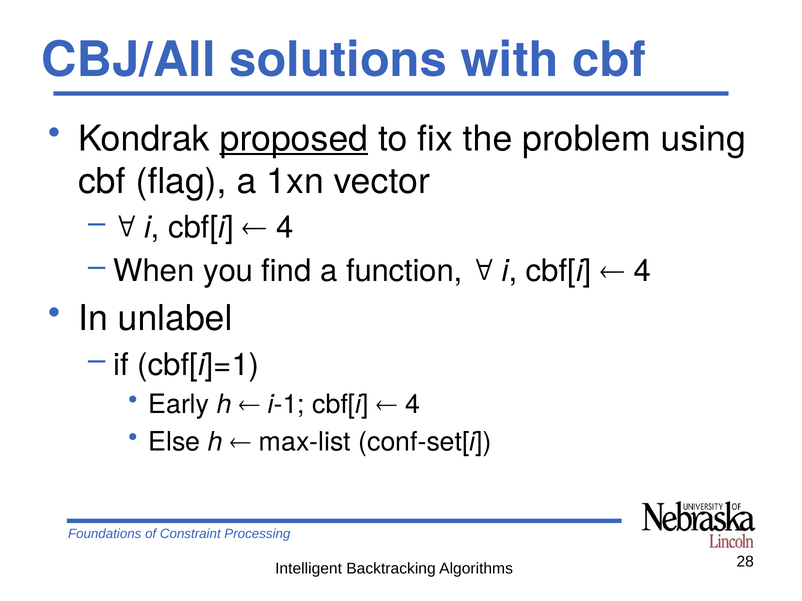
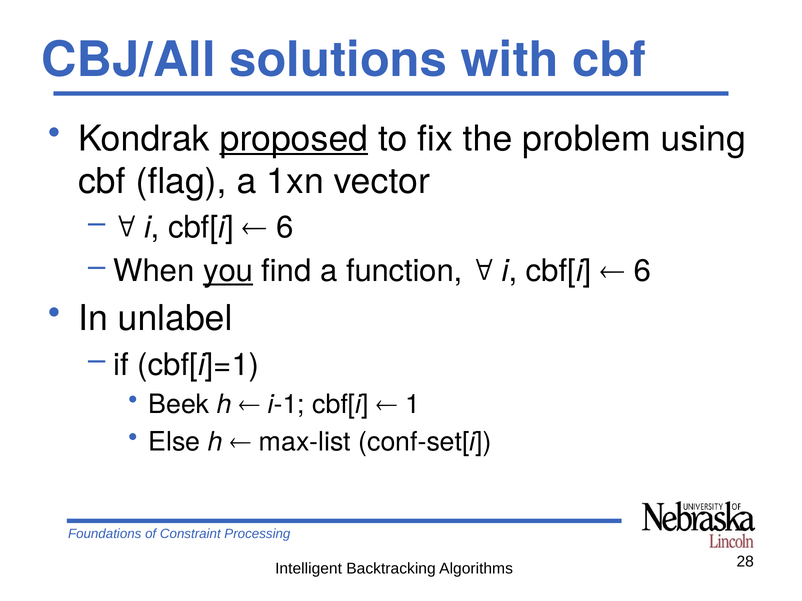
4 at (285, 228): 4 -> 6
you underline: none -> present
4 at (643, 271): 4 -> 6
Early: Early -> Beek
4 at (413, 405): 4 -> 1
